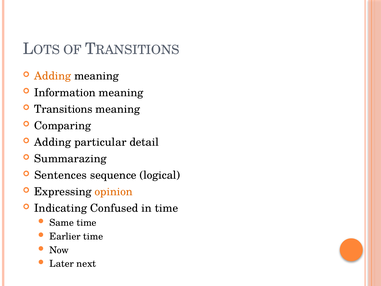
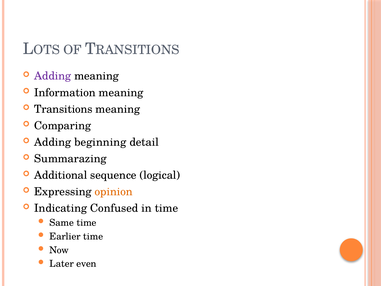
Adding at (53, 76) colour: orange -> purple
particular: particular -> beginning
Sentences: Sentences -> Additional
next: next -> even
